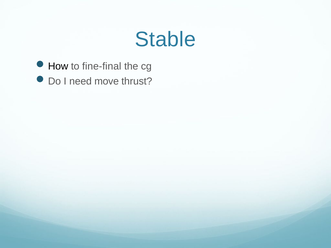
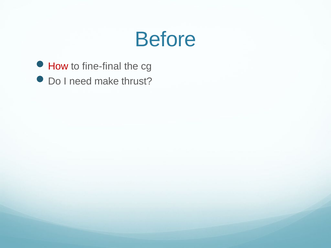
Stable: Stable -> Before
How colour: black -> red
move: move -> make
